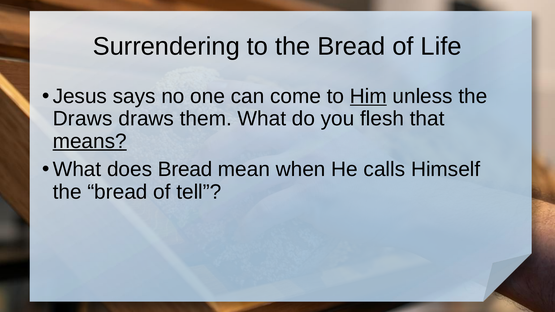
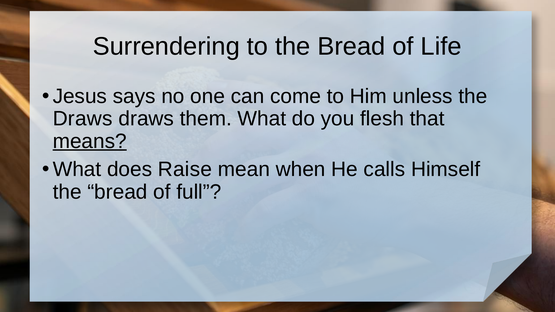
Him underline: present -> none
does Bread: Bread -> Raise
tell: tell -> full
